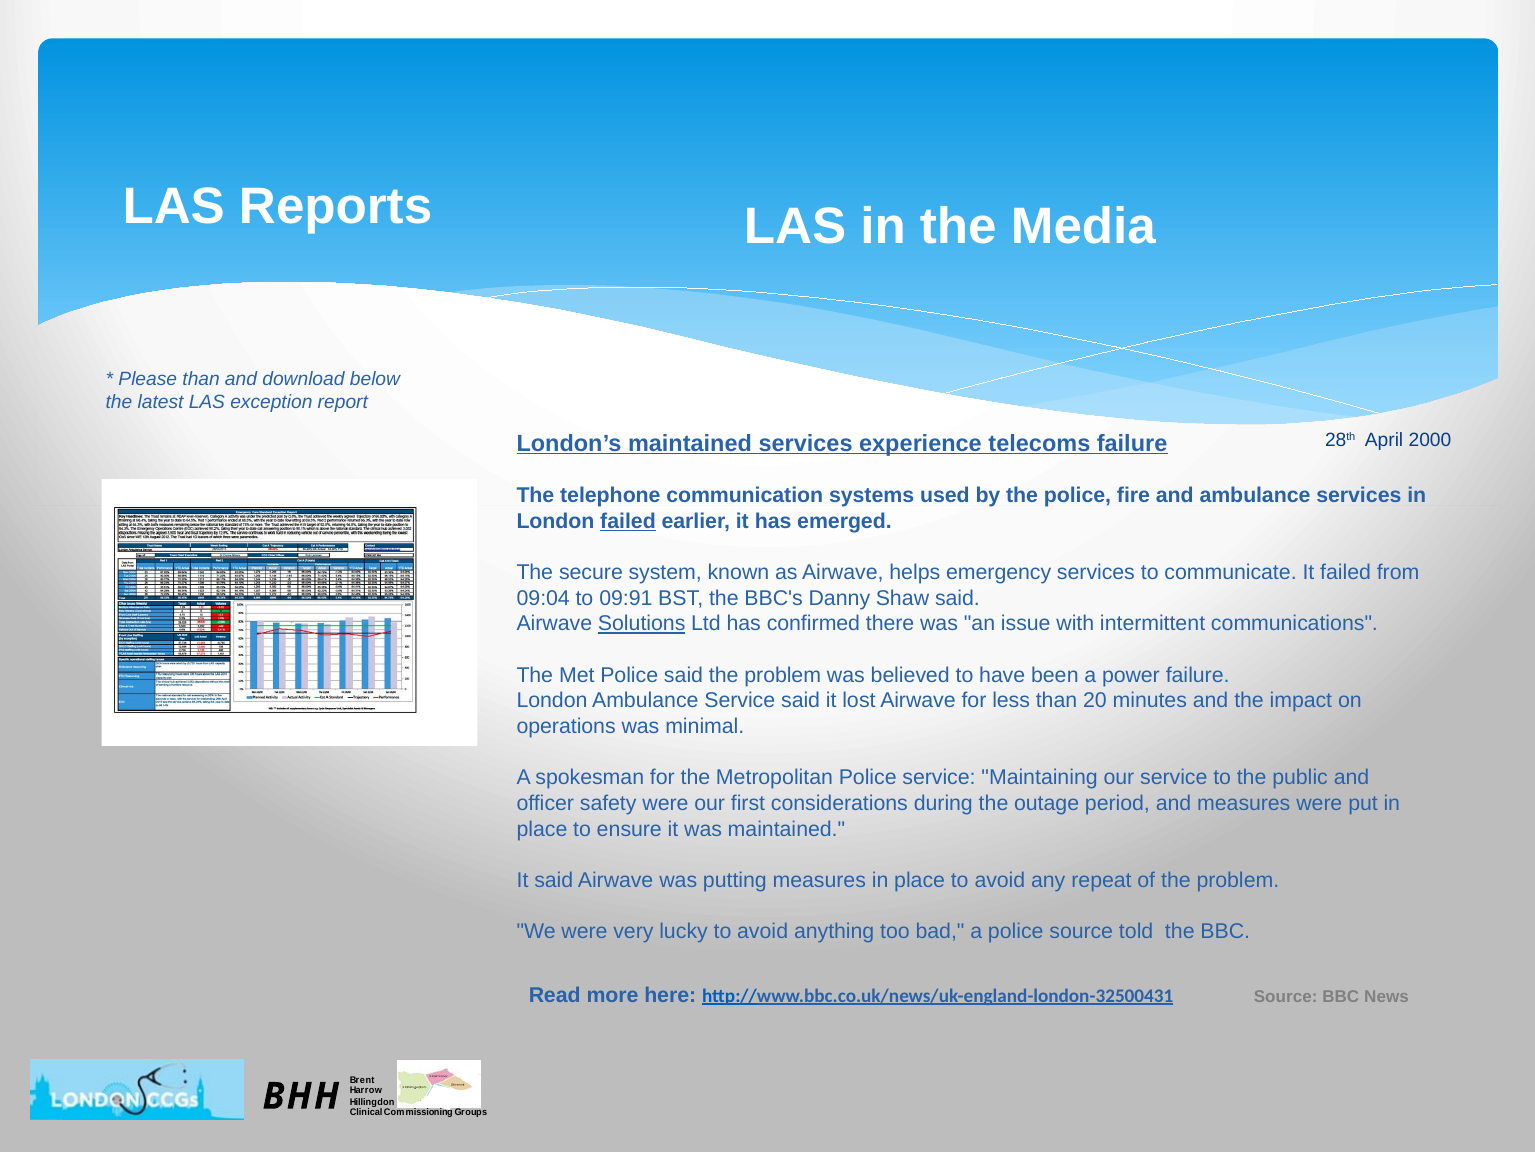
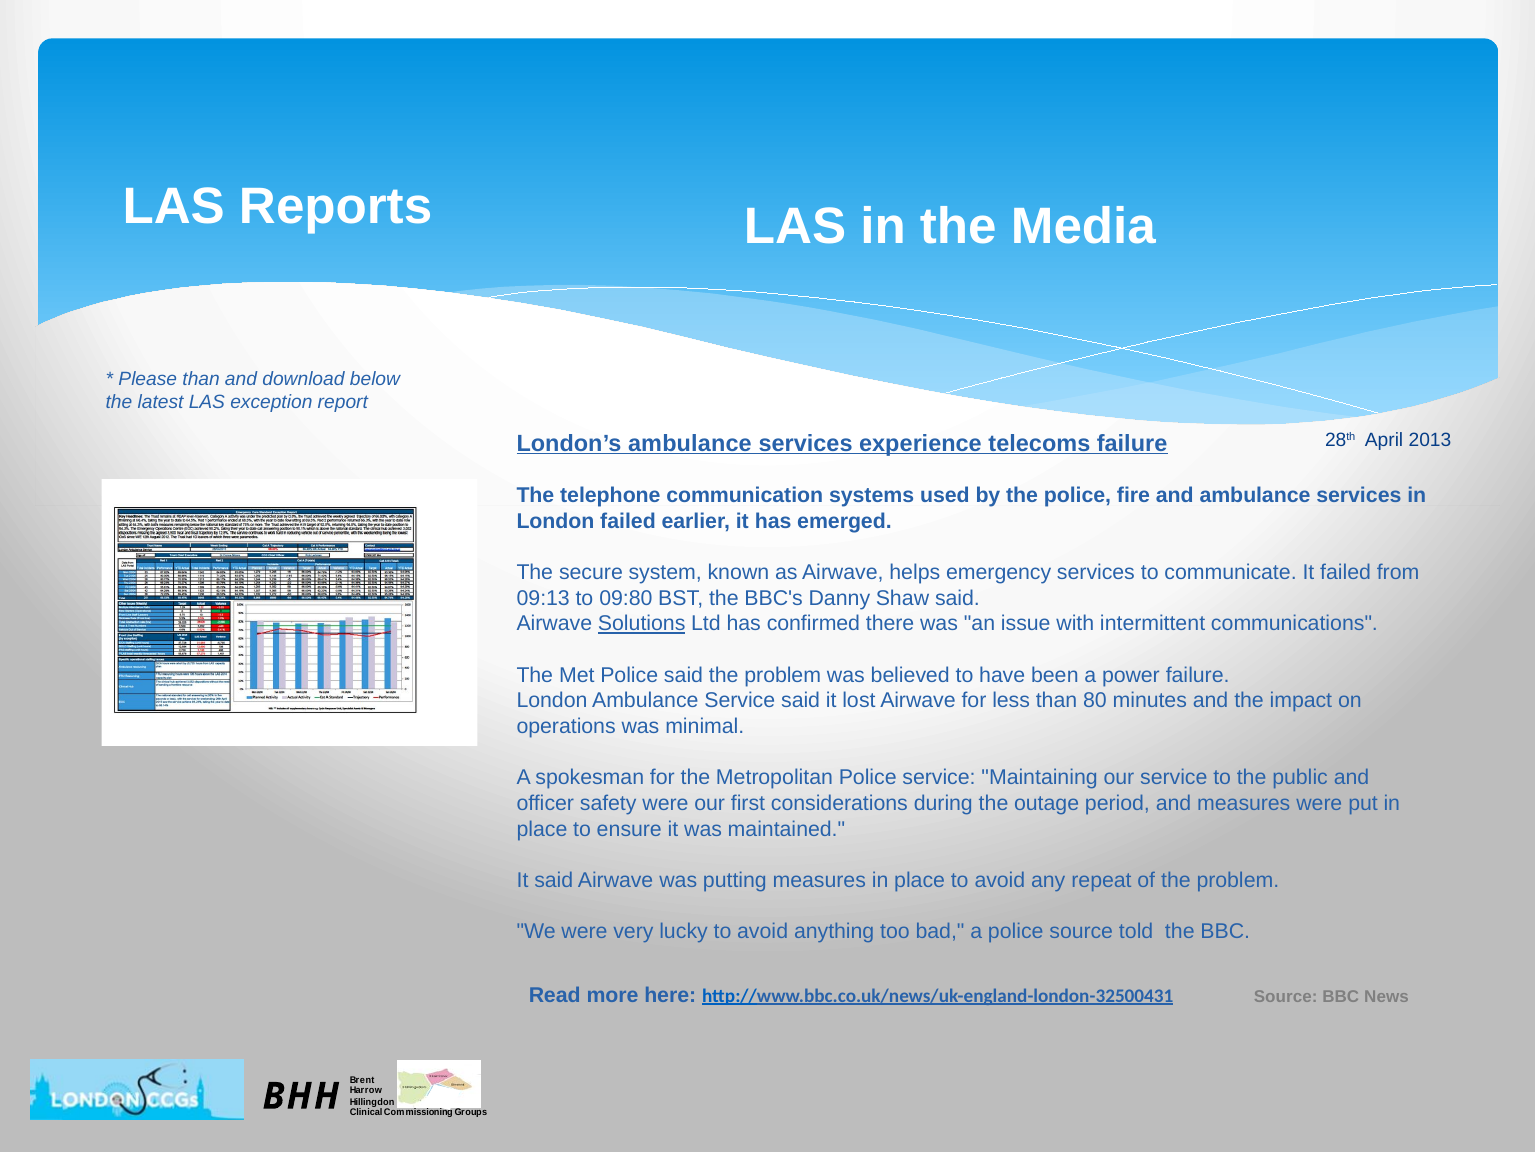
2000: 2000 -> 2013
London’s maintained: maintained -> ambulance
failed at (628, 521) underline: present -> none
09:04: 09:04 -> 09:13
09:91: 09:91 -> 09:80
20: 20 -> 80
